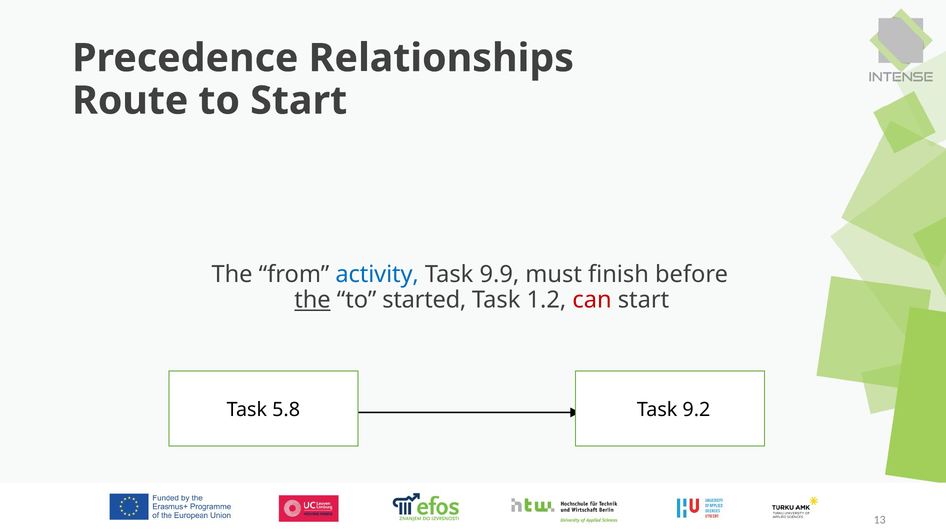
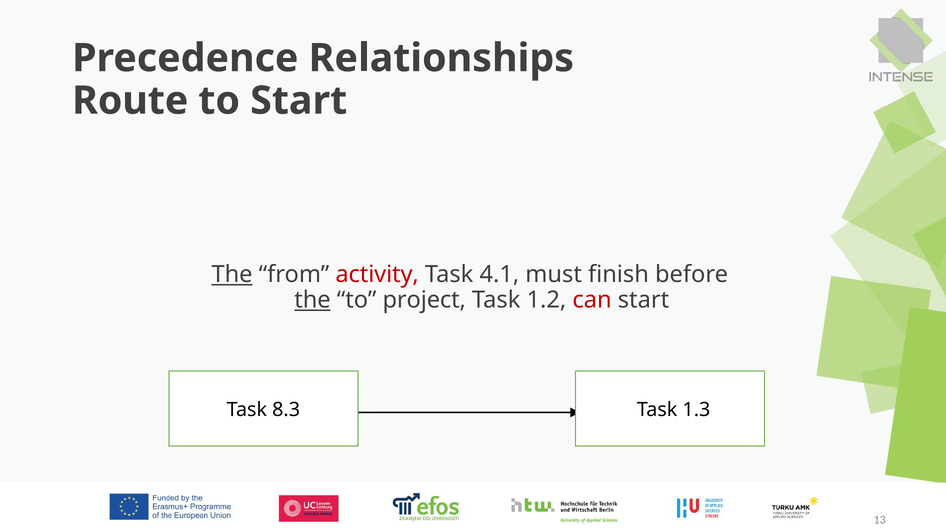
The at (232, 275) underline: none -> present
activity colour: blue -> red
9.9: 9.9 -> 4.1
started: started -> project
9.2: 9.2 -> 1.3
5.8: 5.8 -> 8.3
